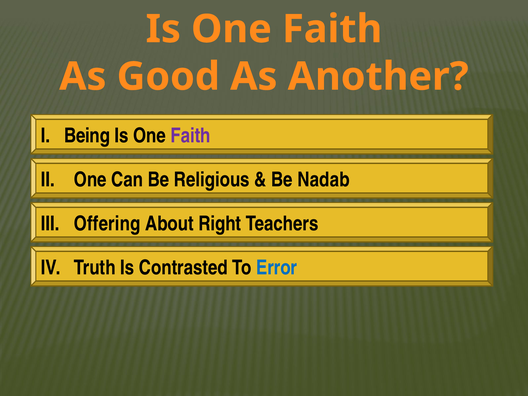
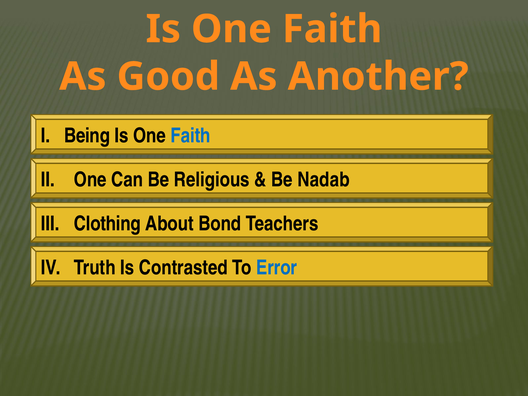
Faith at (191, 136) colour: purple -> blue
Offering: Offering -> Clothing
Right: Right -> Bond
